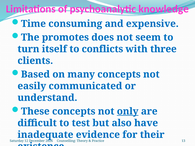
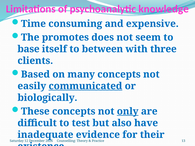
turn: turn -> base
conflicts: conflicts -> between
communicated underline: none -> present
understand: understand -> biologically
